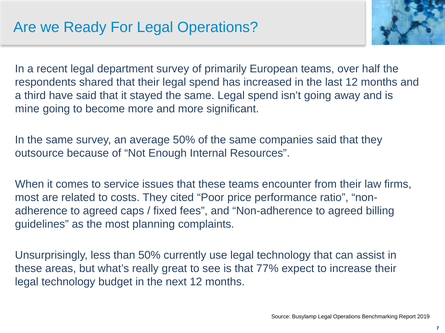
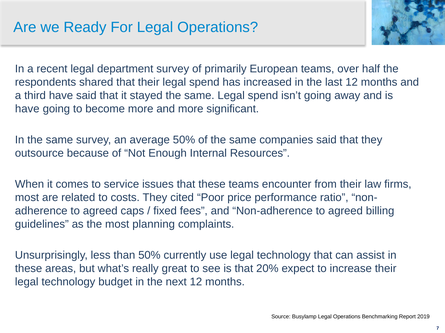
mine at (27, 109): mine -> have
77%: 77% -> 20%
